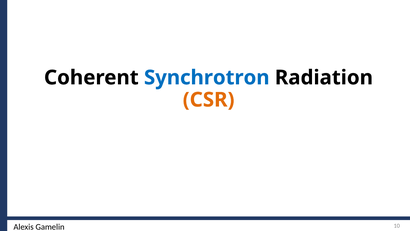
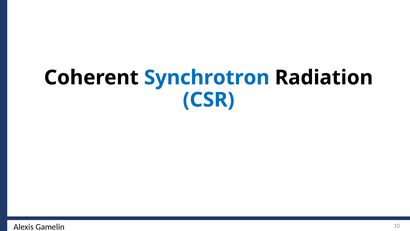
CSR colour: orange -> blue
